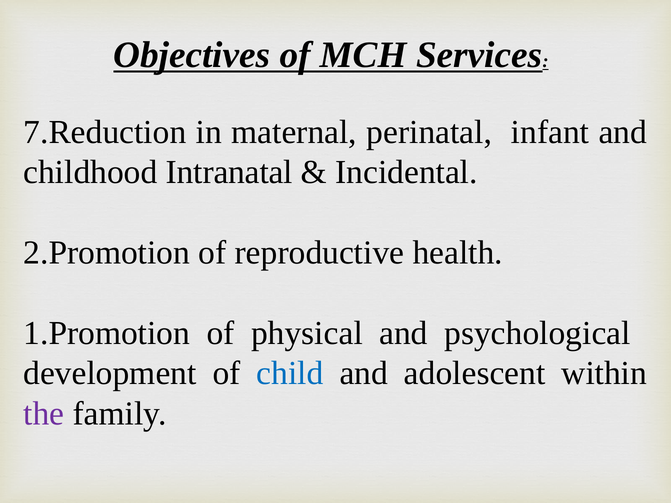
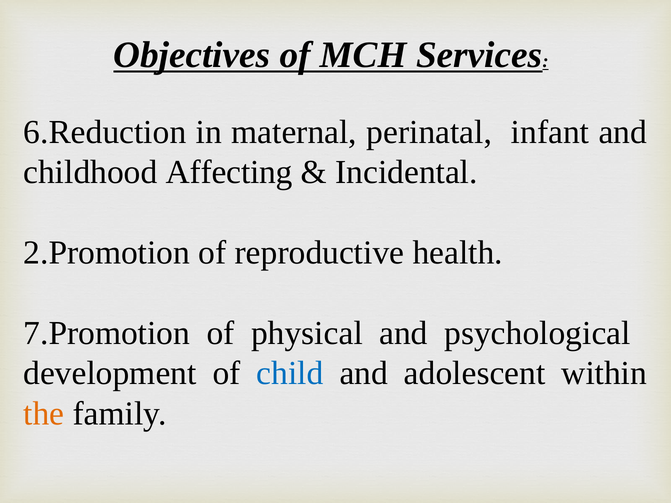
7.Reduction: 7.Reduction -> 6.Reduction
Intranatal: Intranatal -> Affecting
1.Promotion: 1.Promotion -> 7.Promotion
the colour: purple -> orange
